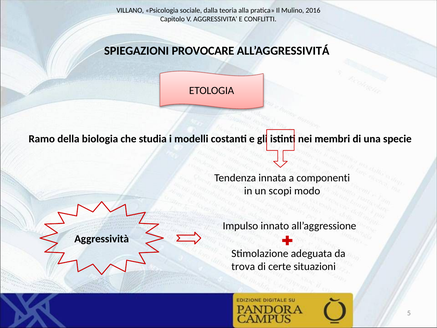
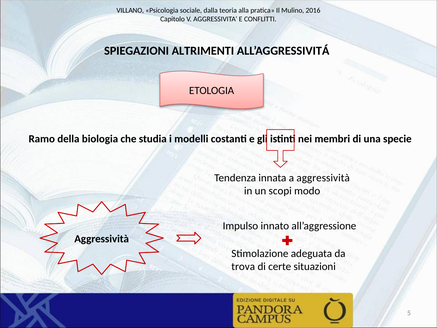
PROVOCARE: PROVOCARE -> ALTRIMENTI
a componenti: componenti -> aggressività
